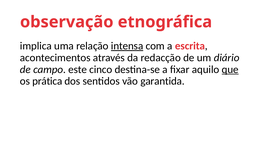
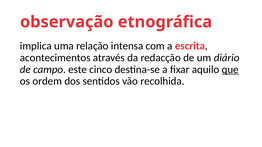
intensa underline: present -> none
prática: prática -> ordem
garantida: garantida -> recolhida
